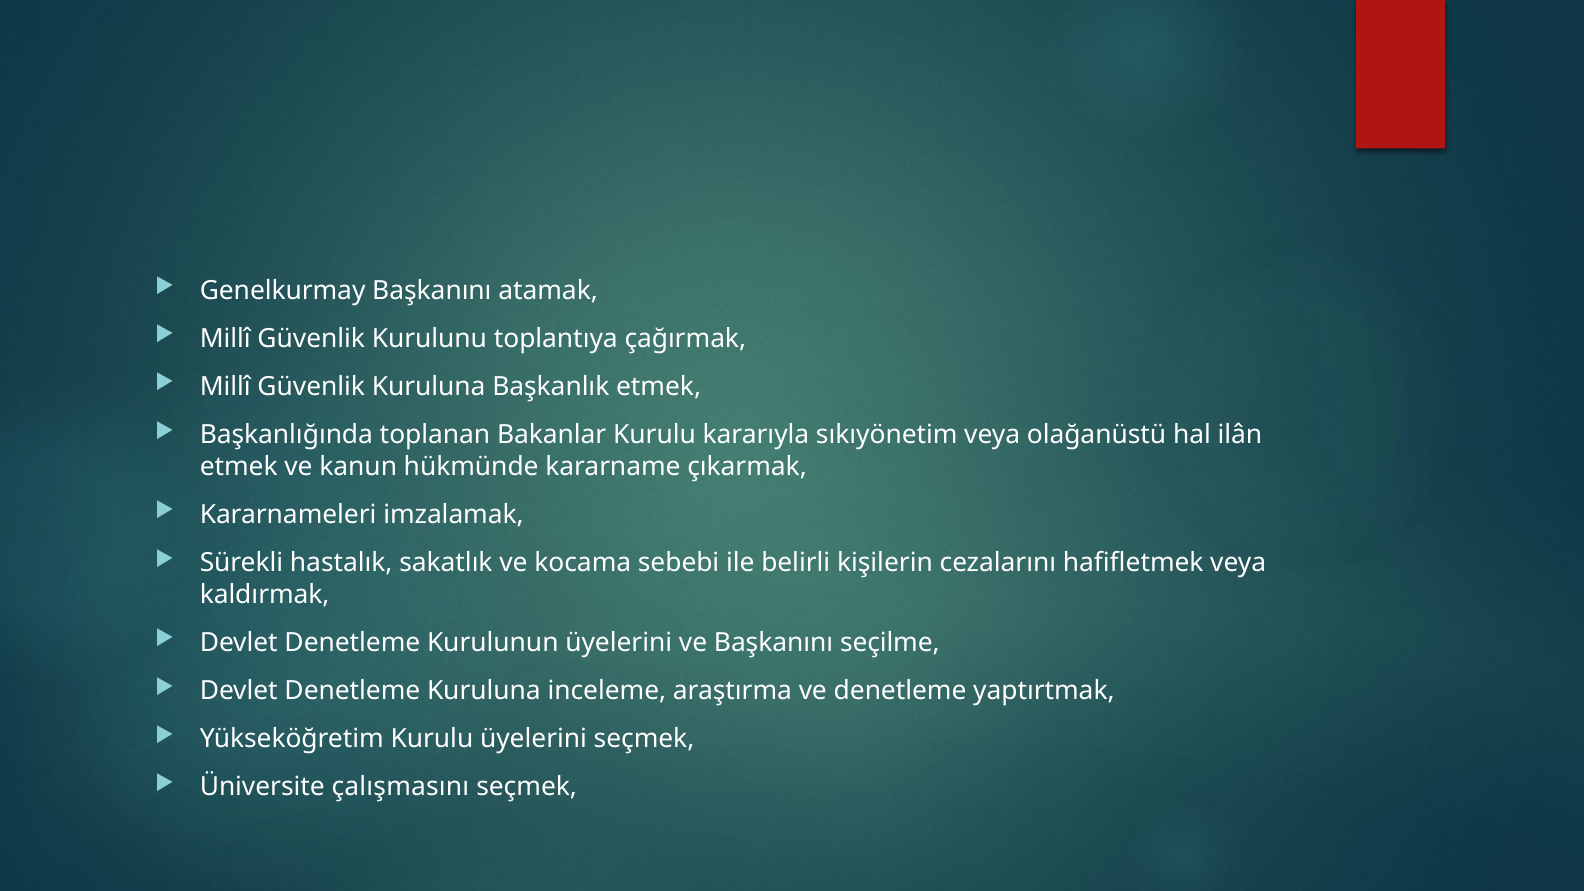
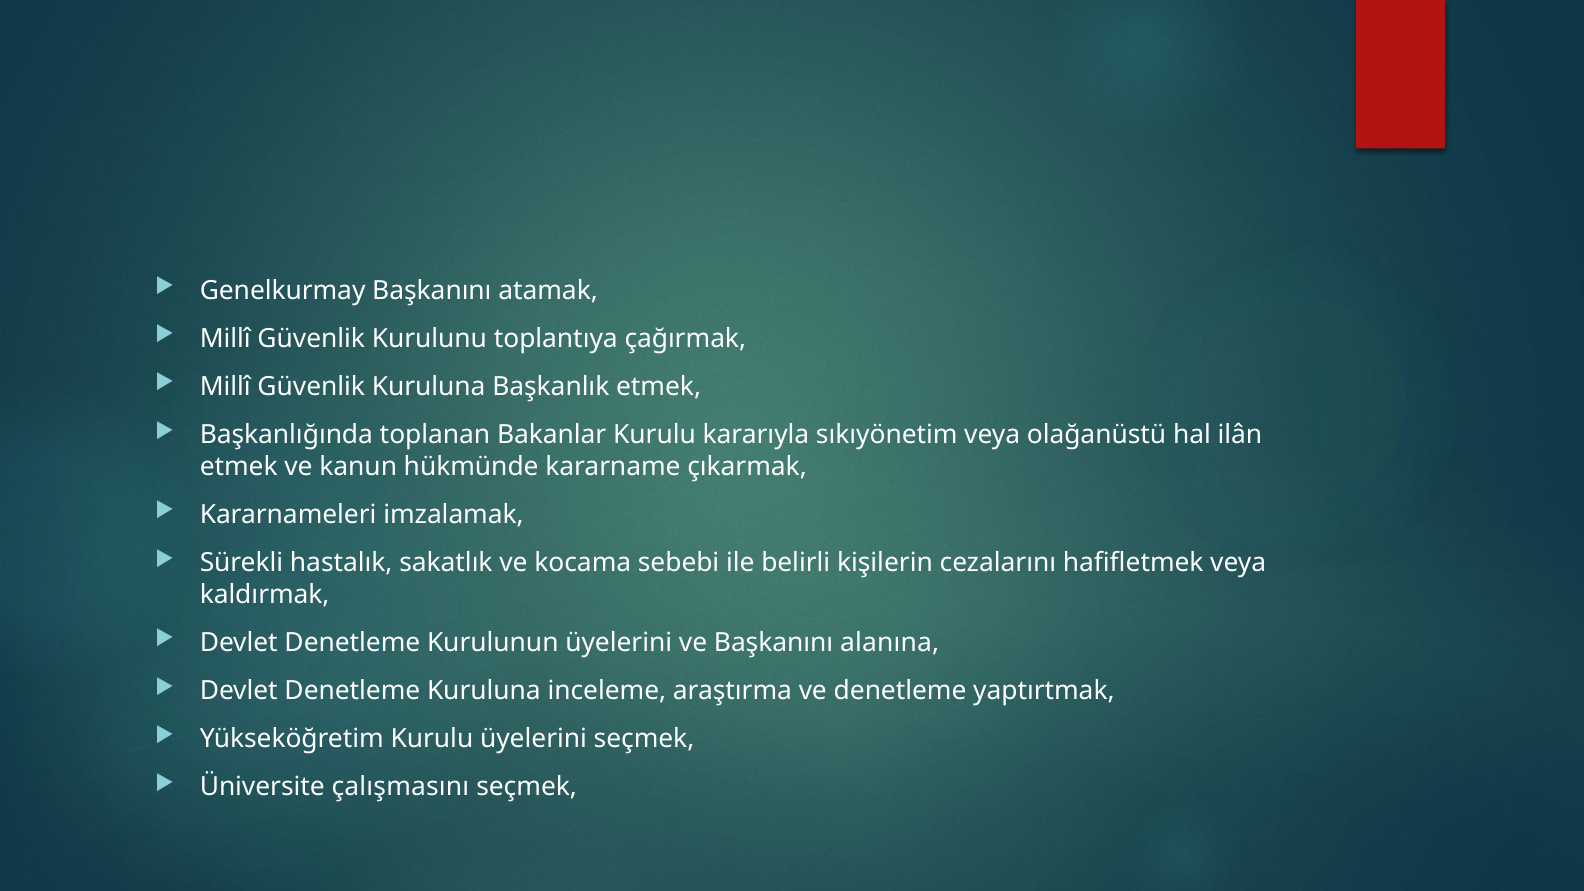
seçilme: seçilme -> alanına
